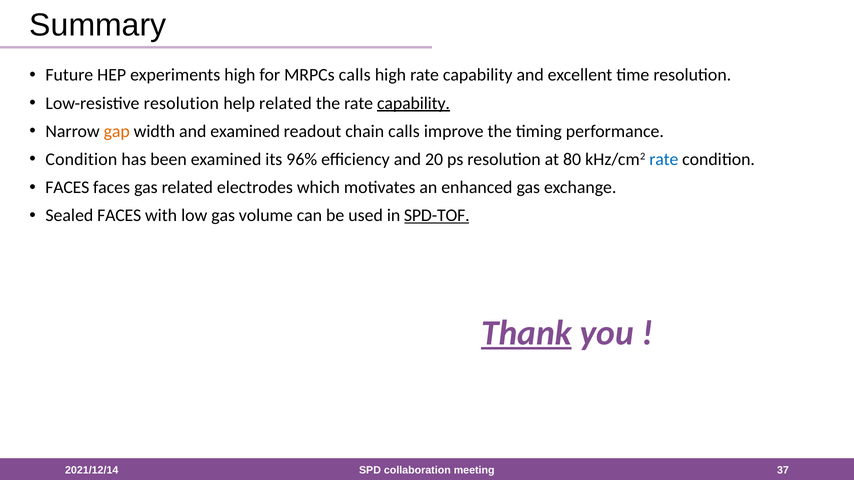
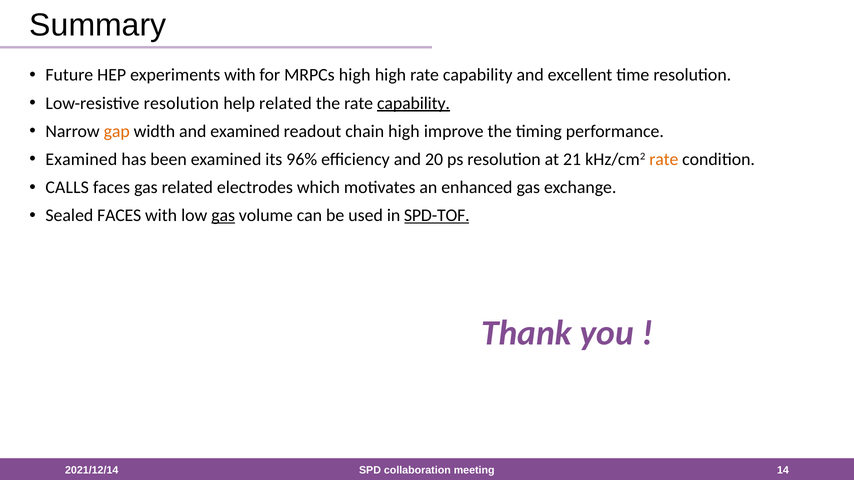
experiments high: high -> with
MRPCs calls: calls -> high
chain calls: calls -> high
Condition at (81, 159): Condition -> Examined
80: 80 -> 21
rate at (664, 159) colour: blue -> orange
FACES at (67, 188): FACES -> CALLS
gas at (223, 216) underline: none -> present
Thank underline: present -> none
37: 37 -> 14
